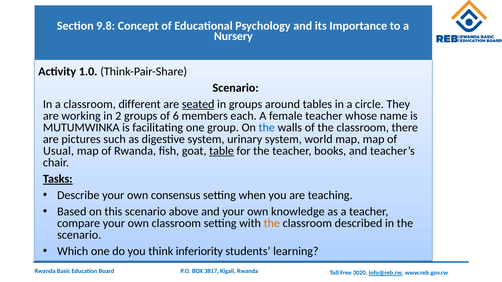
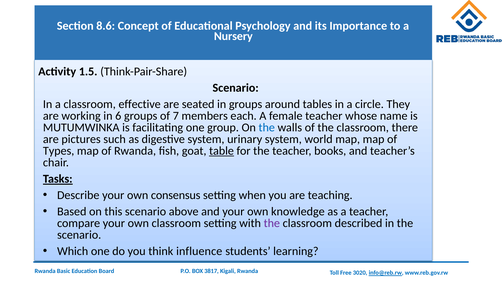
9.8: 9.8 -> 8.6
1.0: 1.0 -> 1.5
different: different -> effective
seated underline: present -> none
2: 2 -> 6
6: 6 -> 7
Usual: Usual -> Types
the at (272, 224) colour: orange -> purple
inferiority: inferiority -> influence
